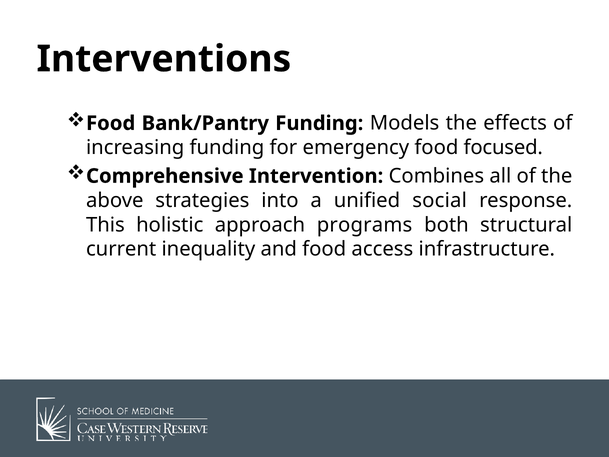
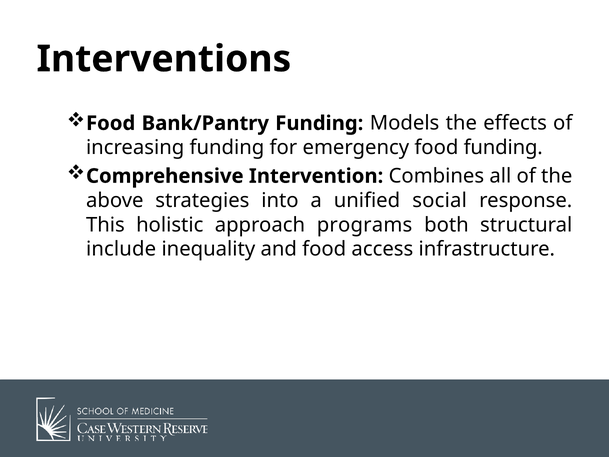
food focused: focused -> funding
current: current -> include
